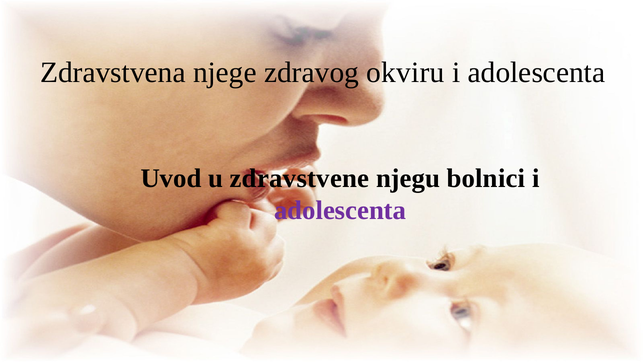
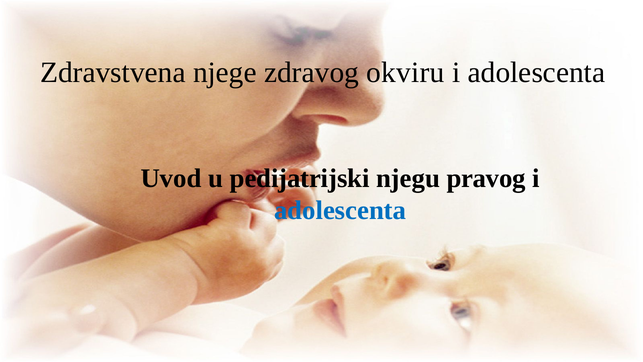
zdravstvene: zdravstvene -> pedijatrijski
bolnici: bolnici -> pravog
adolescenta at (340, 210) colour: purple -> blue
